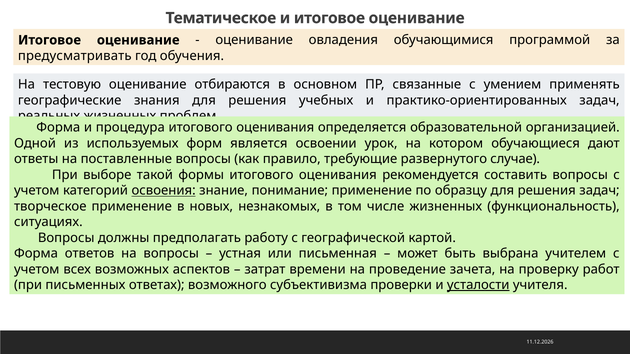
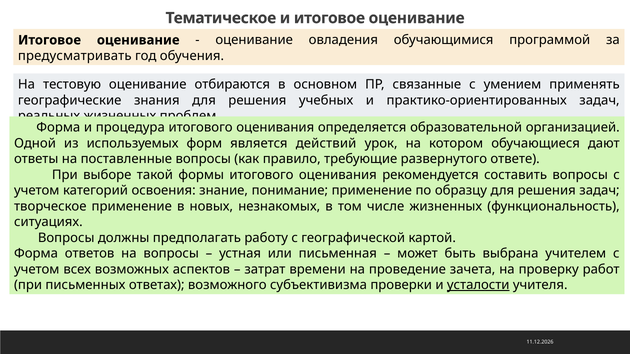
освоении: освоении -> действий
случае: случае -> ответе
освоения underline: present -> none
